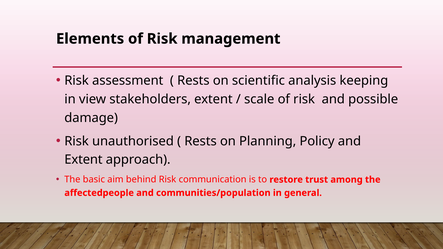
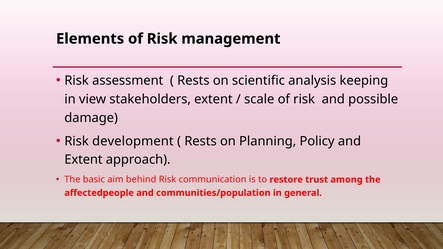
unauthorised: unauthorised -> development
